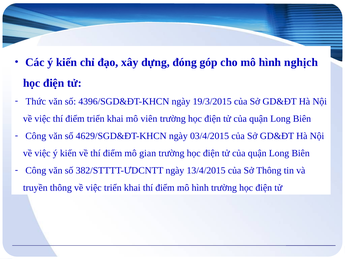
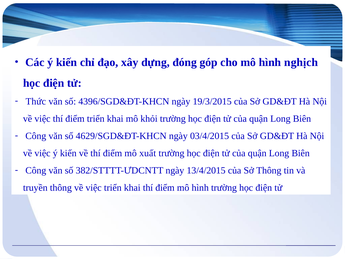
viên: viên -> khỏi
gian: gian -> xuất
